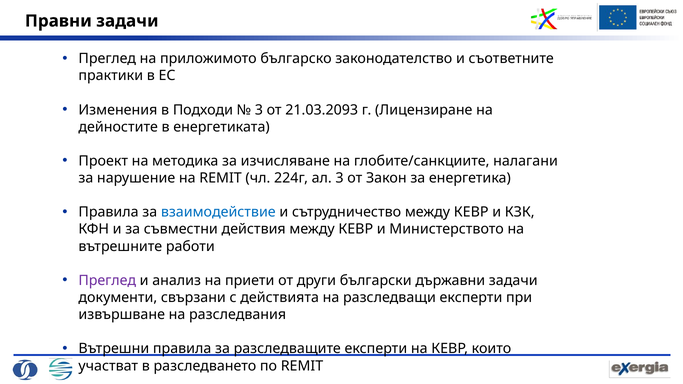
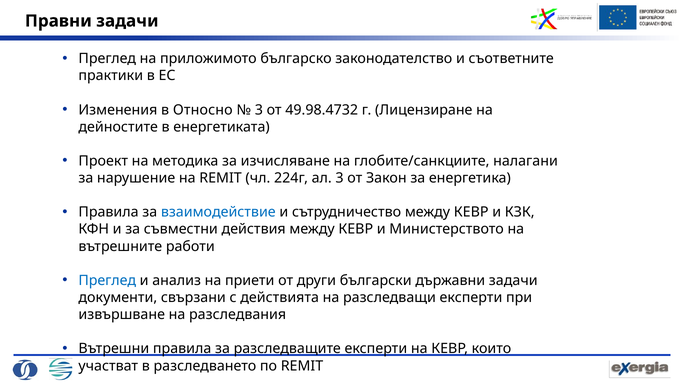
Подходи: Подходи -> Относно
21.03.2093: 21.03.2093 -> 49.98.4732
Преглед at (107, 281) colour: purple -> blue
